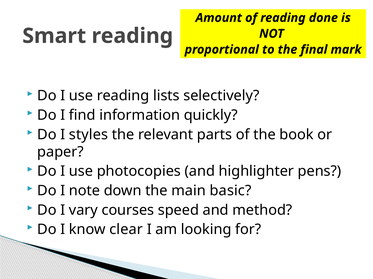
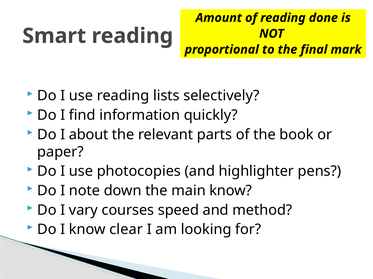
styles: styles -> about
main basic: basic -> know
